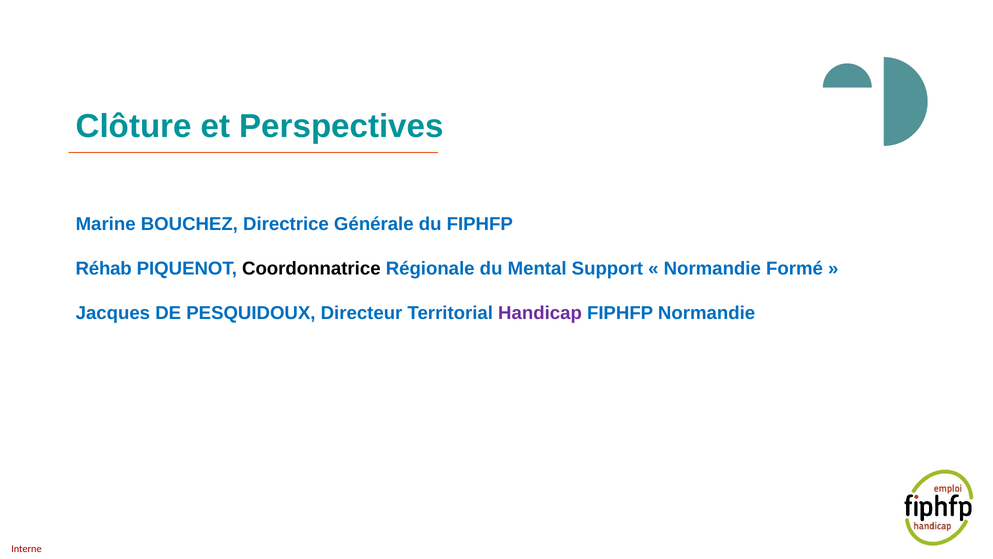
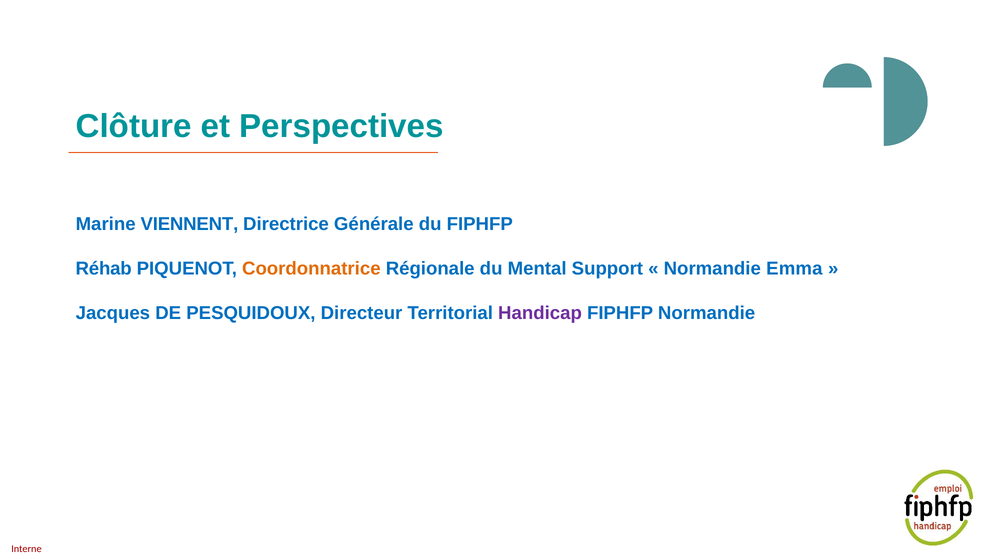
BOUCHEZ: BOUCHEZ -> VIENNENT
Coordonnatrice colour: black -> orange
Formé: Formé -> Emma
